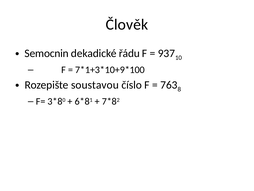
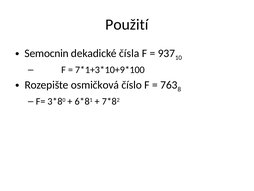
Člověk: Člověk -> Použití
řádu: řádu -> čísla
soustavou: soustavou -> osmičková
